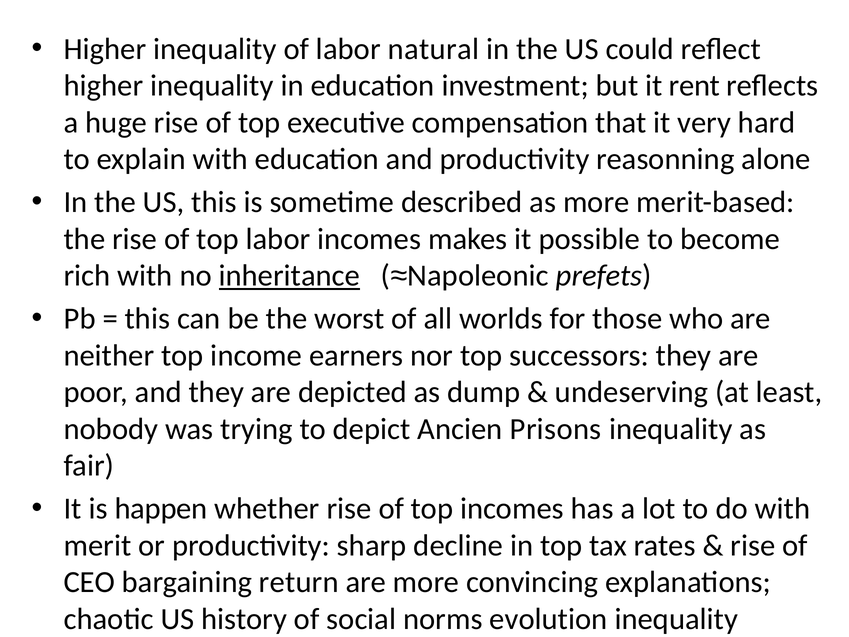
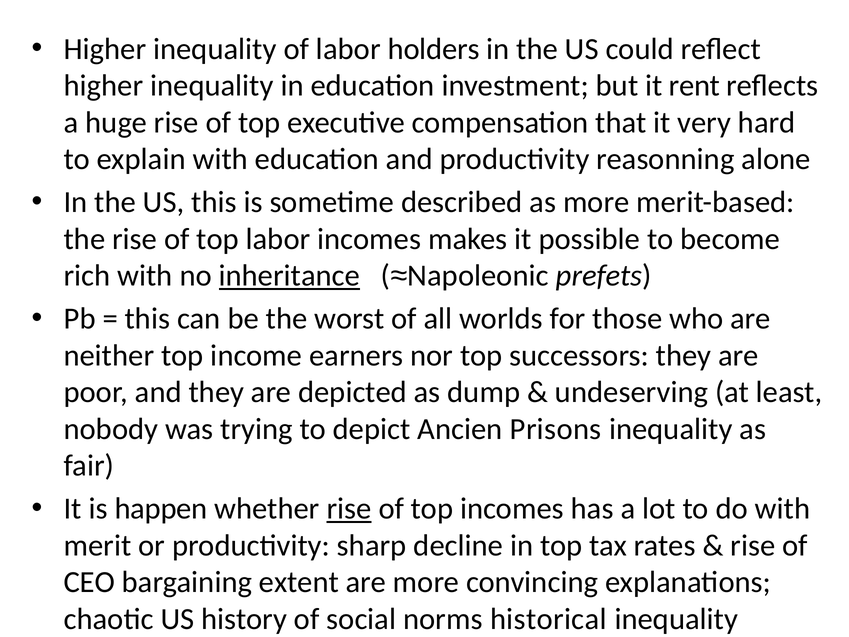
natural: natural -> holders
rise at (349, 509) underline: none -> present
return: return -> extent
evolution: evolution -> historical
